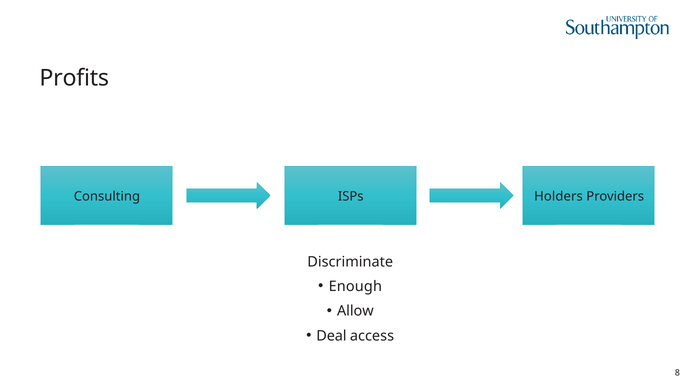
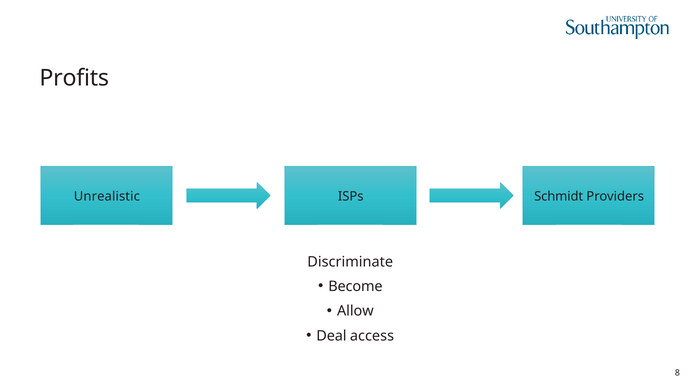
Consulting: Consulting -> Unrealistic
Holders: Holders -> Schmidt
Enough: Enough -> Become
